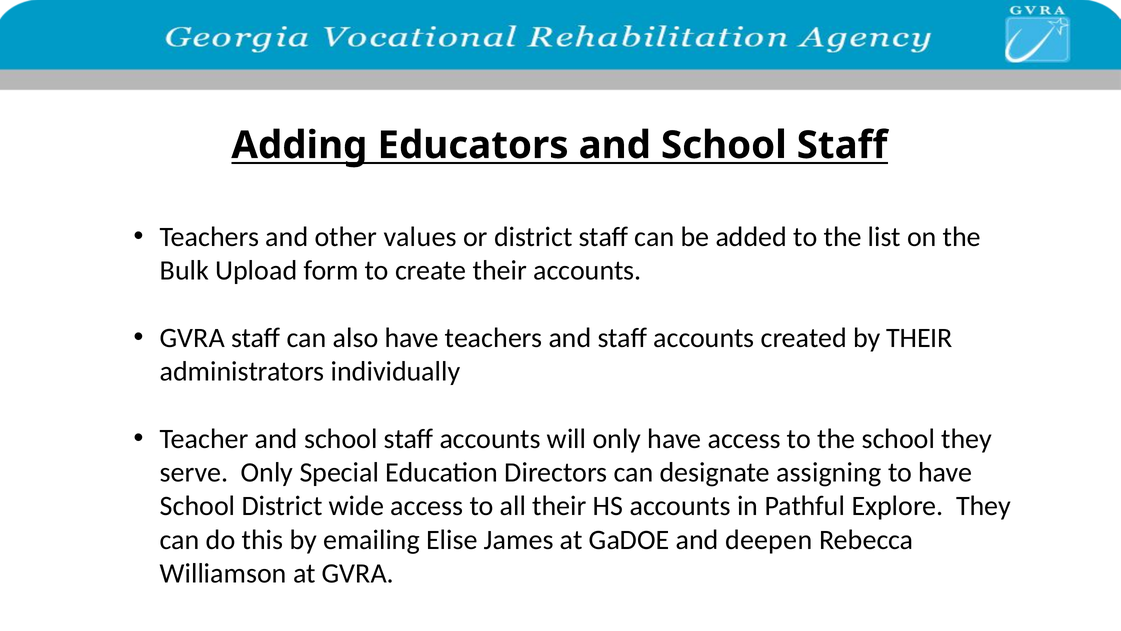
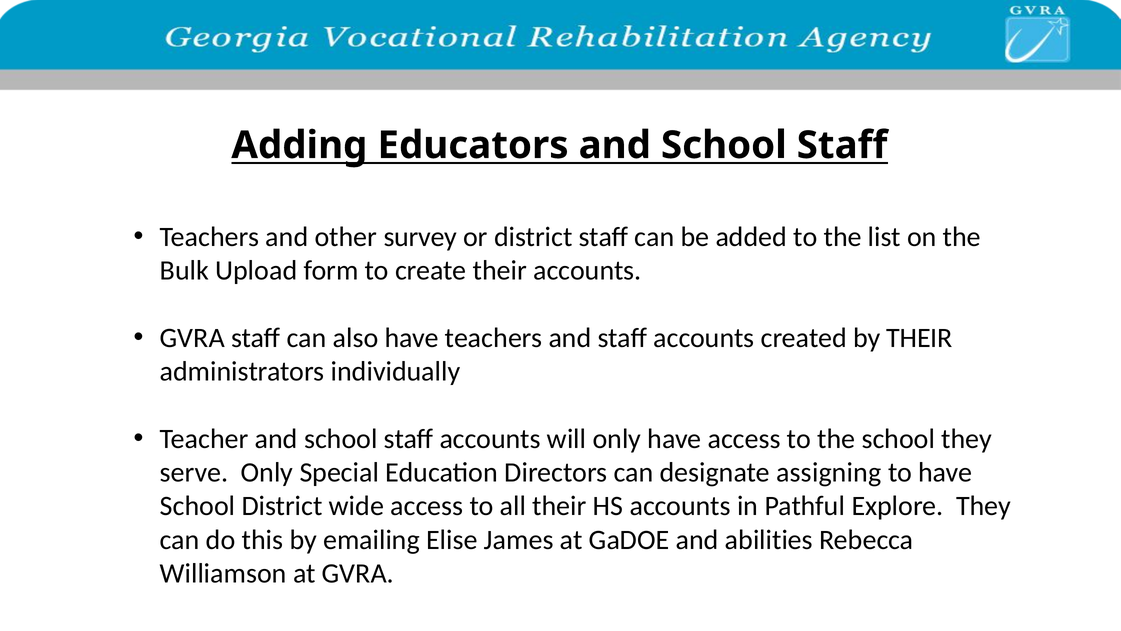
values: values -> survey
deepen: deepen -> abilities
